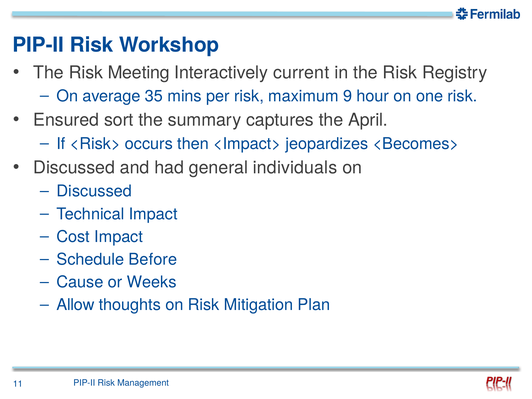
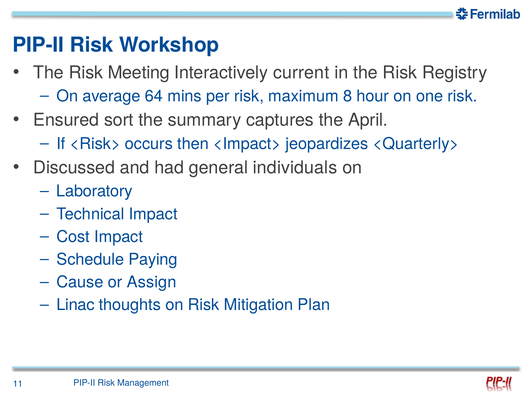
35: 35 -> 64
9: 9 -> 8
<Becomes>: <Becomes> -> <Quarterly>
Discussed at (94, 191): Discussed -> Laboratory
Before: Before -> Paying
Weeks: Weeks -> Assign
Allow: Allow -> Linac
